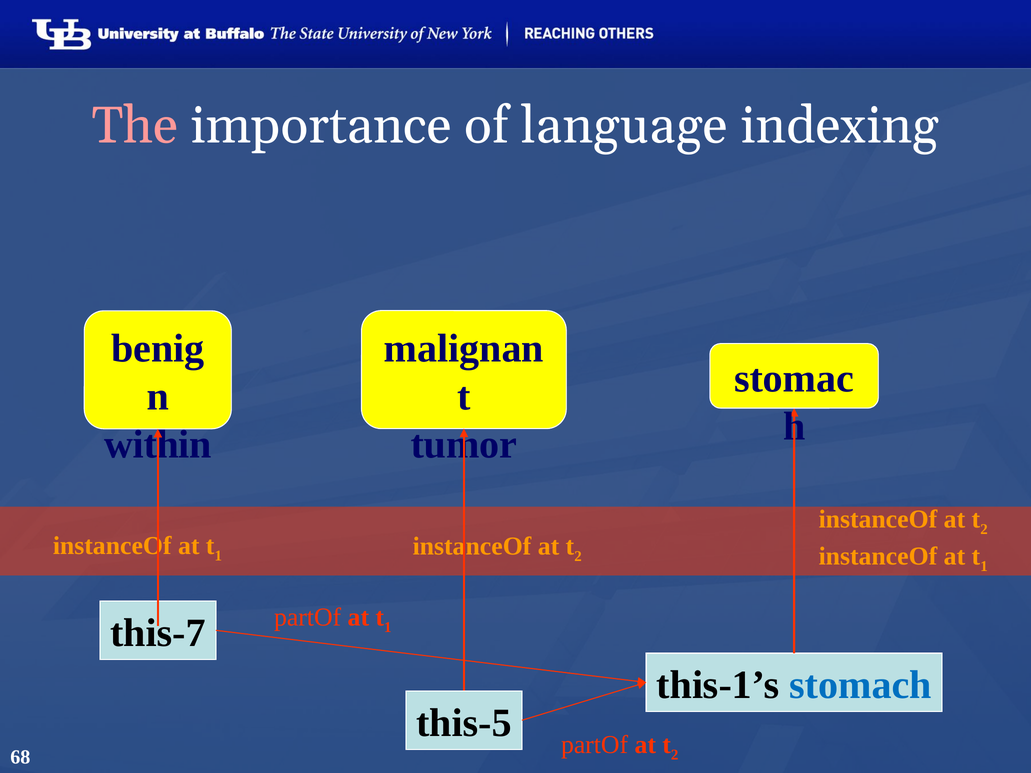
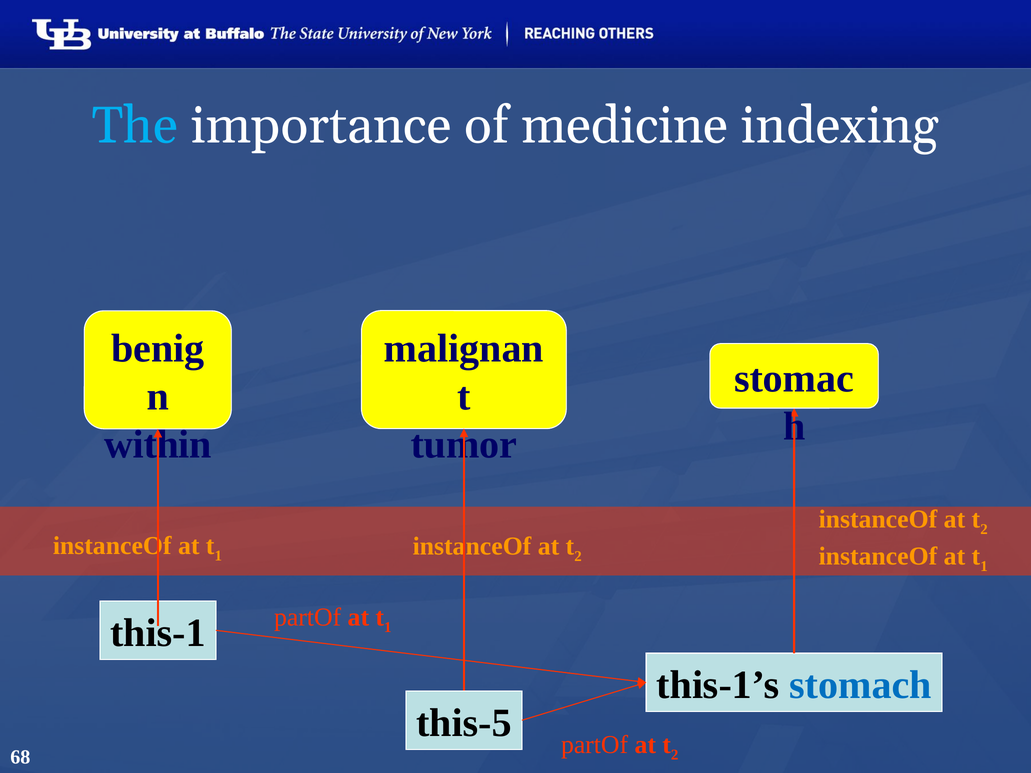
The colour: pink -> light blue
language: language -> medicine
this-7: this-7 -> this-1
